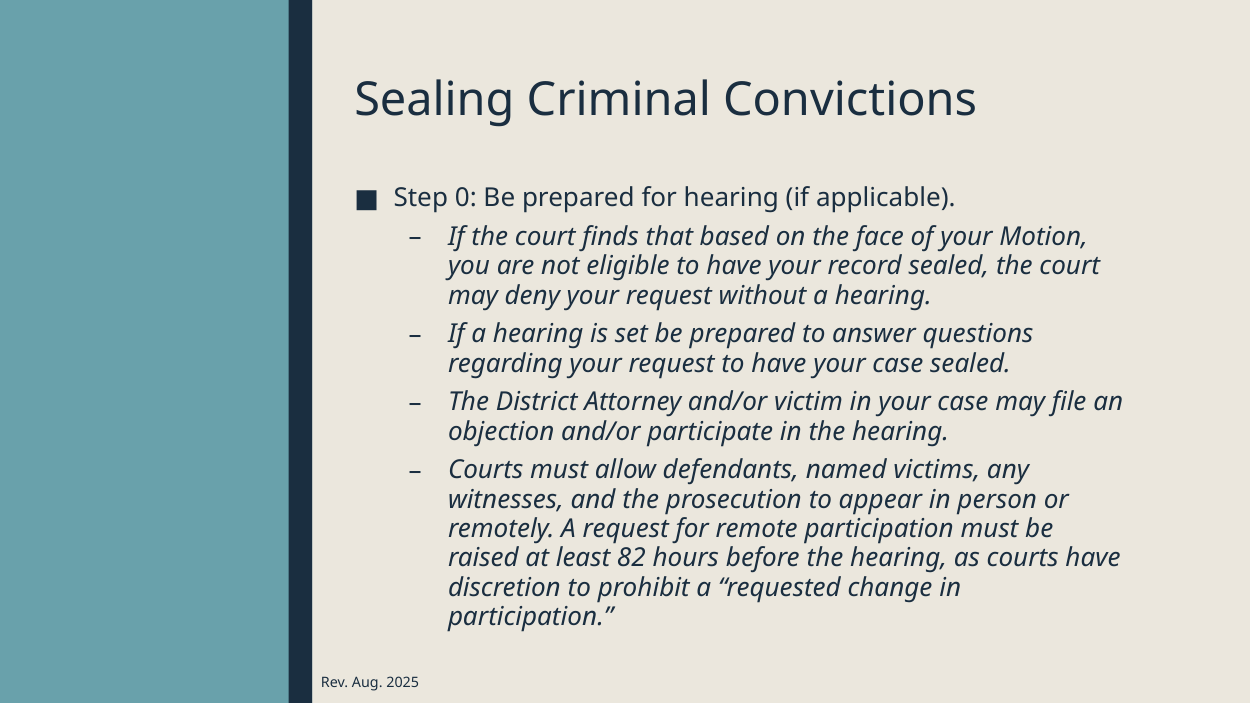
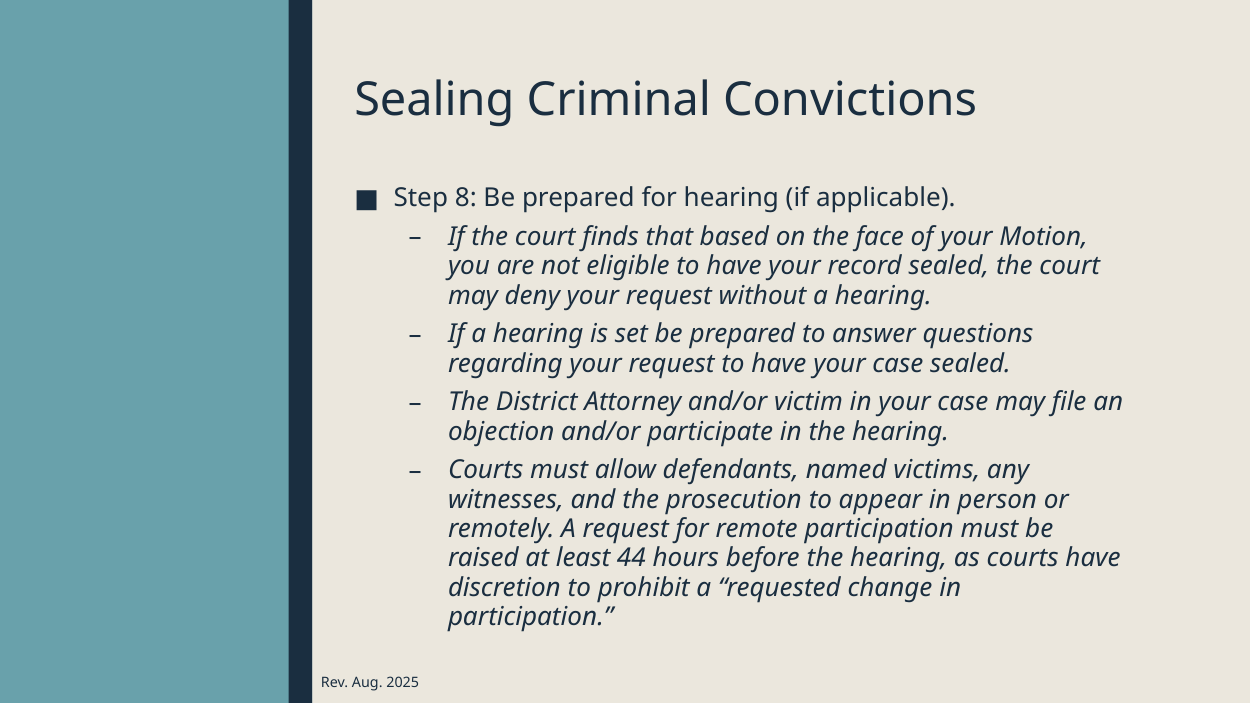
0: 0 -> 8
82: 82 -> 44
